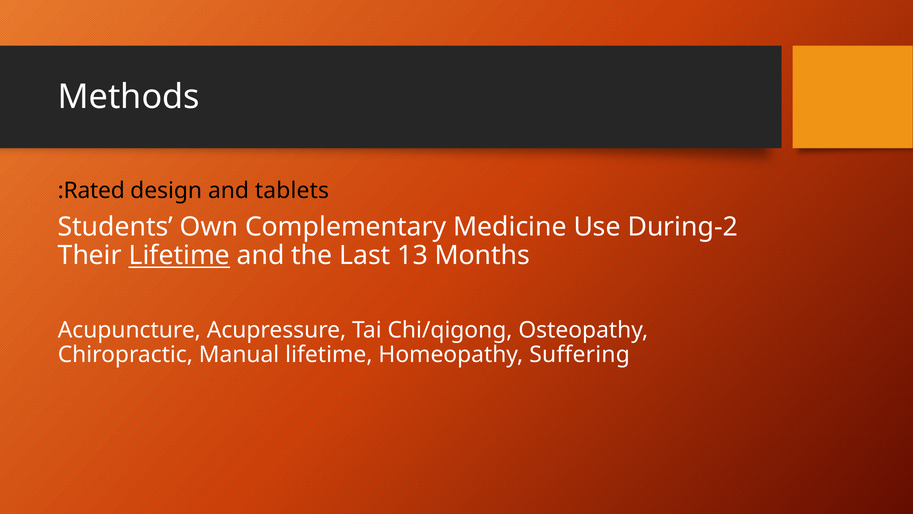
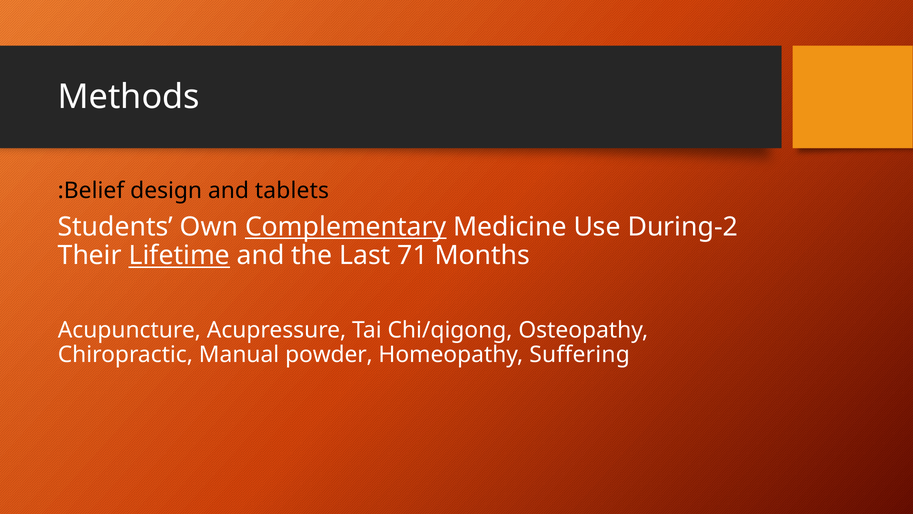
Rated: Rated -> Belief
Complementary underline: none -> present
13: 13 -> 71
Manual lifetime: lifetime -> powder
